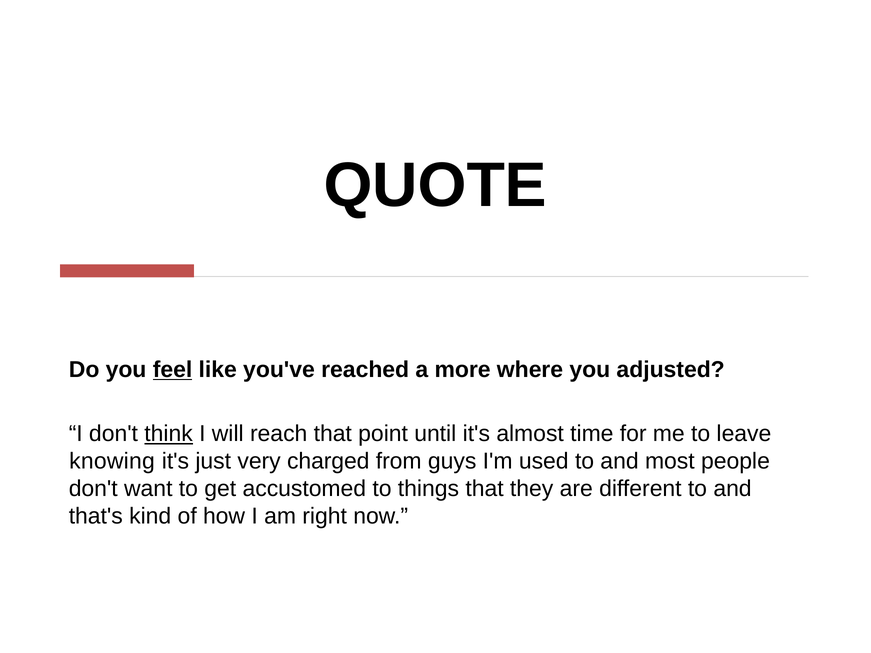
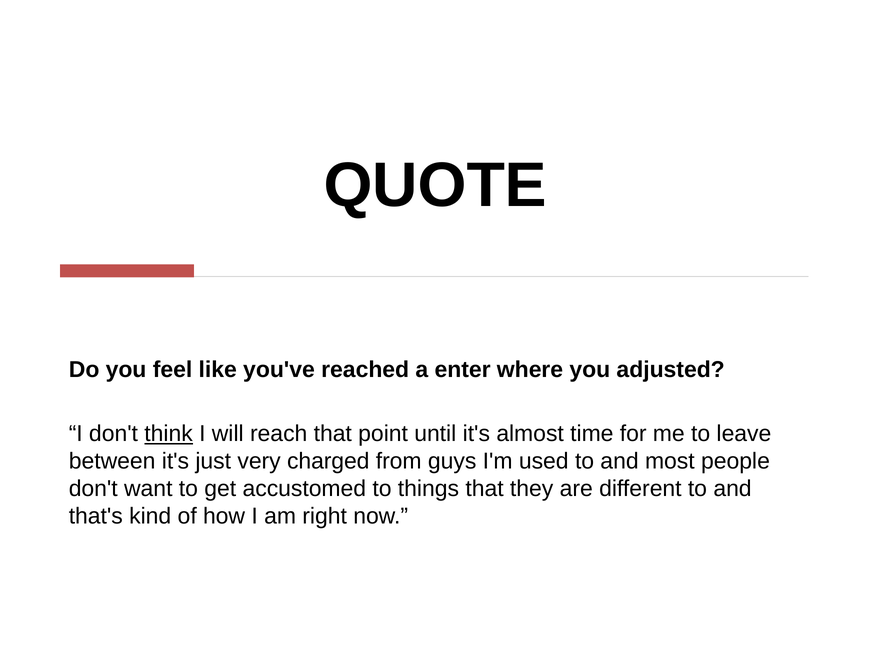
feel underline: present -> none
more: more -> enter
knowing: knowing -> between
